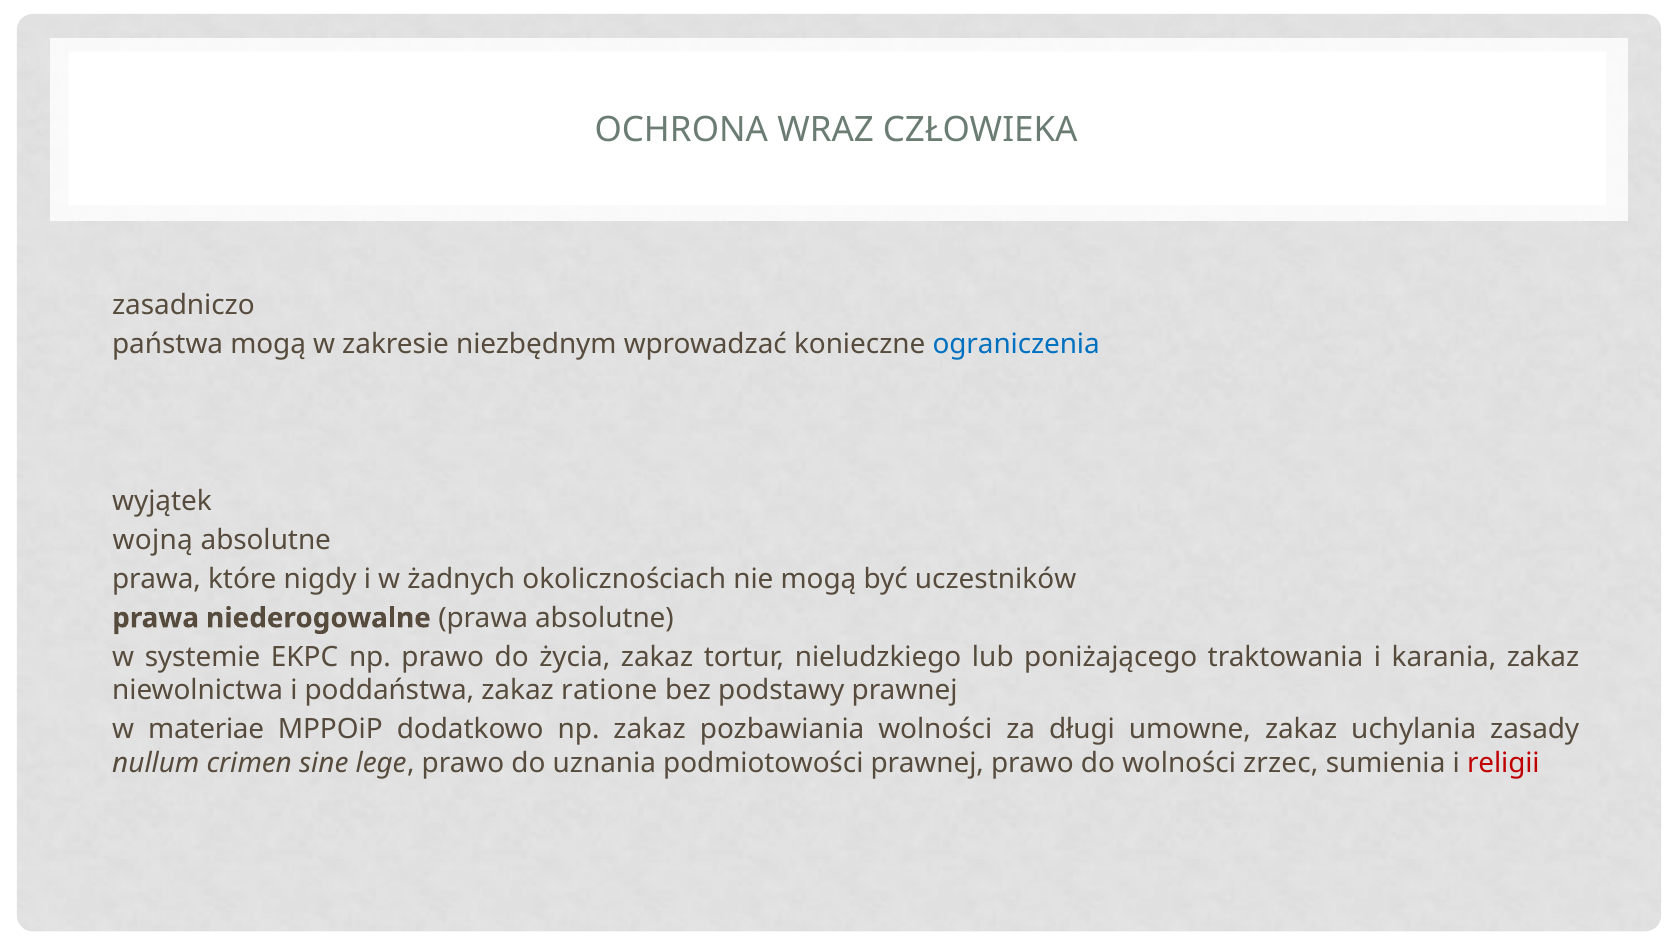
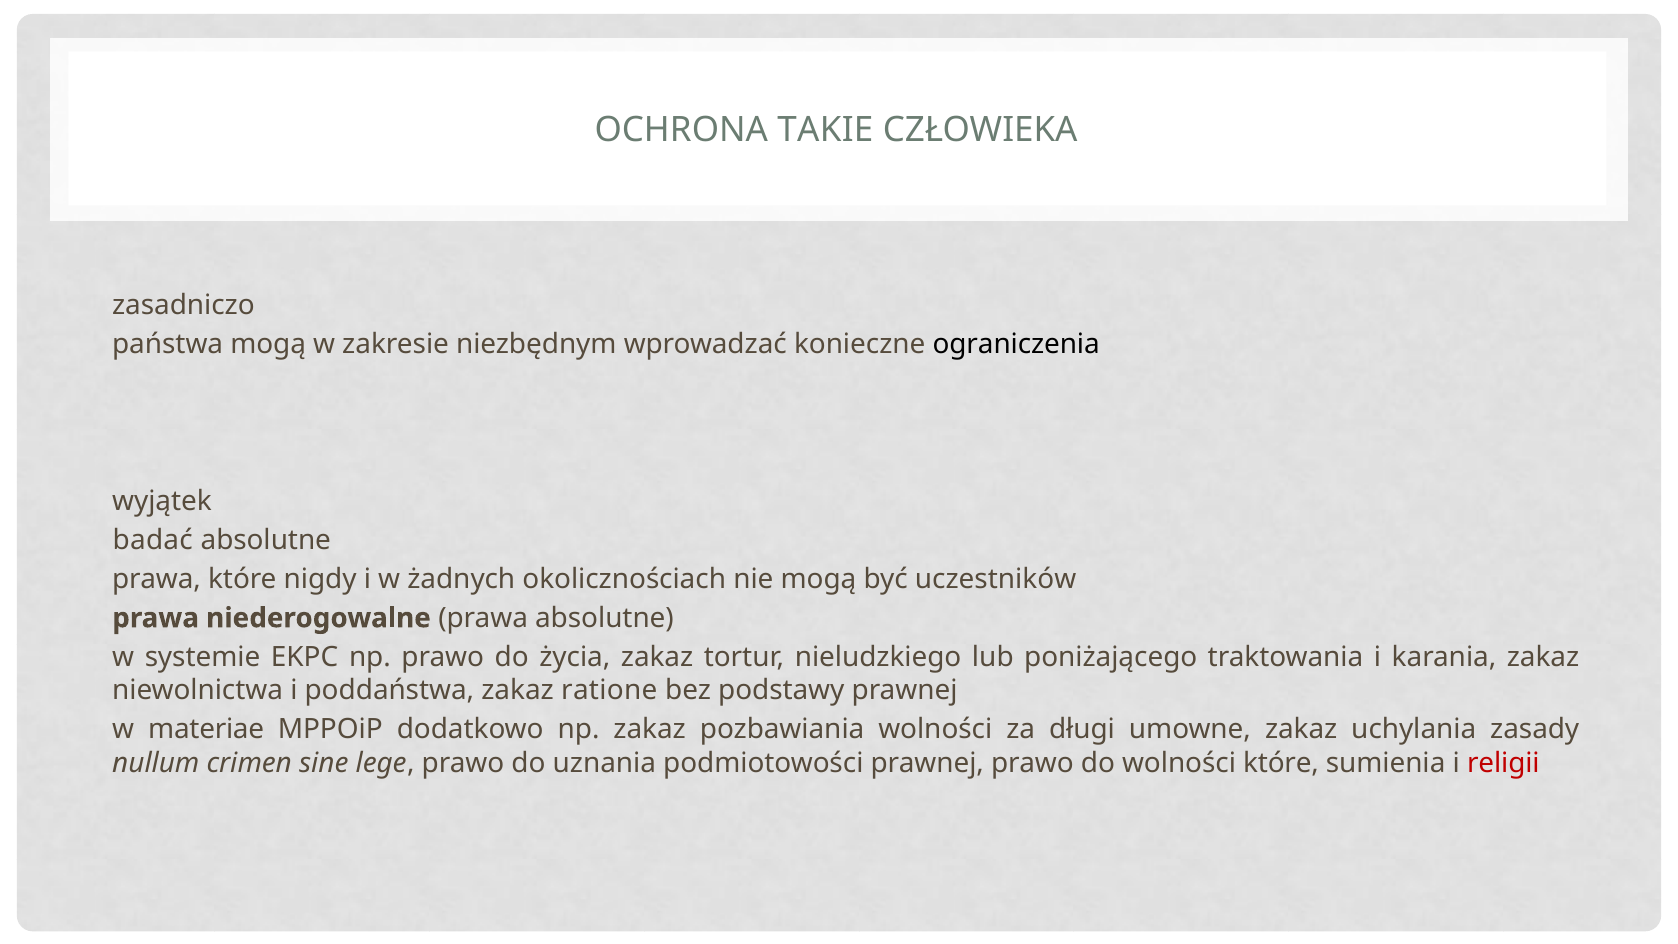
WRAZ: WRAZ -> TAKIE
ograniczenia colour: blue -> black
wojną: wojną -> badać
wolności zrzec: zrzec -> które
